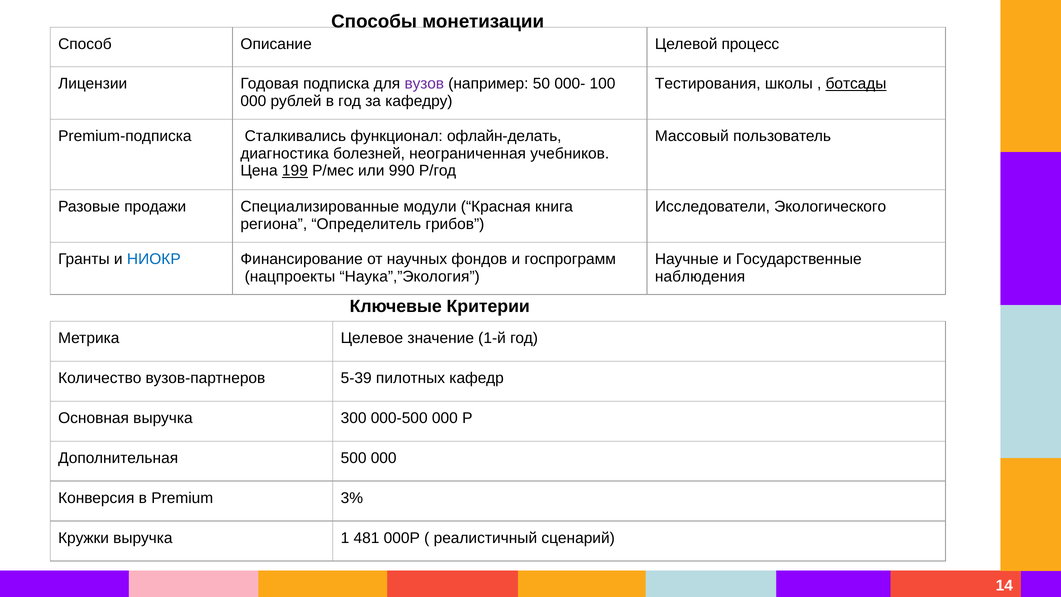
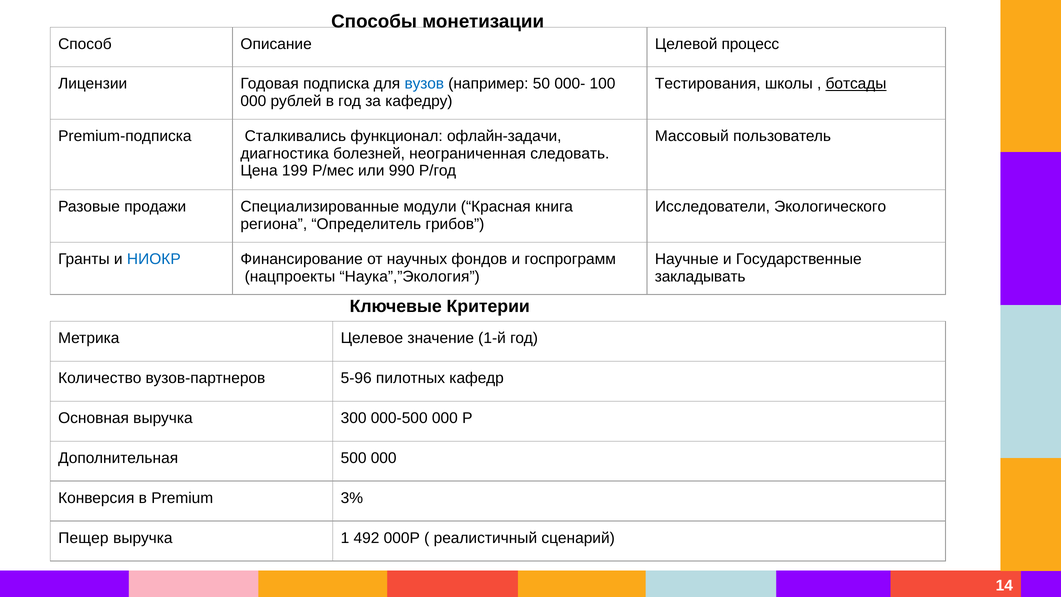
вузов colour: purple -> blue
офлайн-делать: офлайн-делать -> офлайн-задачи
учебников: учебников -> следовать
199 underline: present -> none
наблюдения: наблюдения -> закладывать
5-39: 5-39 -> 5-96
Кружки: Кружки -> Пещер
481: 481 -> 492
